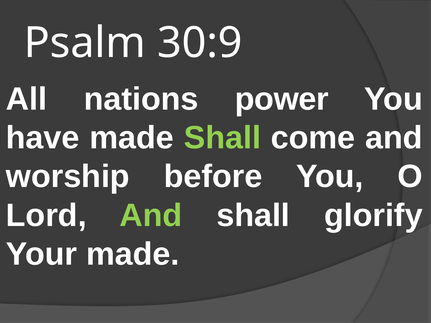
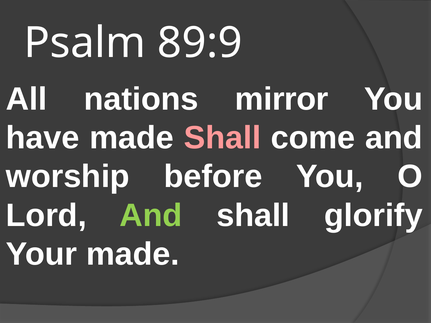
30:9: 30:9 -> 89:9
power: power -> mirror
Shall at (222, 138) colour: light green -> pink
